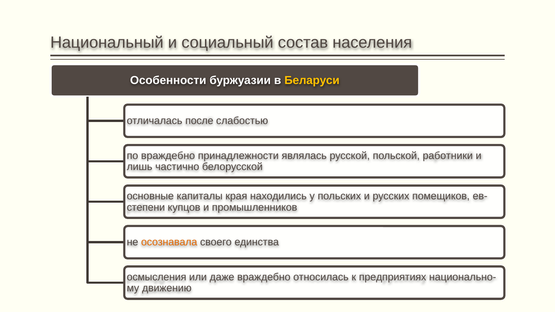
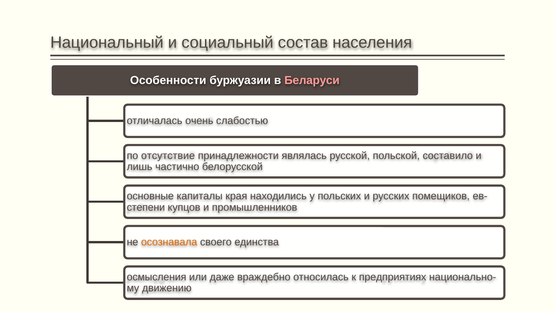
Беларуси colour: yellow -> pink
после: после -> очень
по враждебно: враждебно -> отсутствие
работники: работники -> составило
